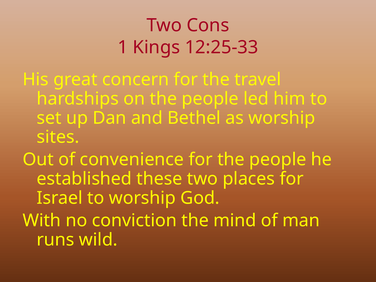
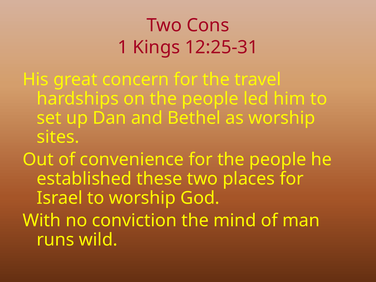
12:25-33: 12:25-33 -> 12:25-31
